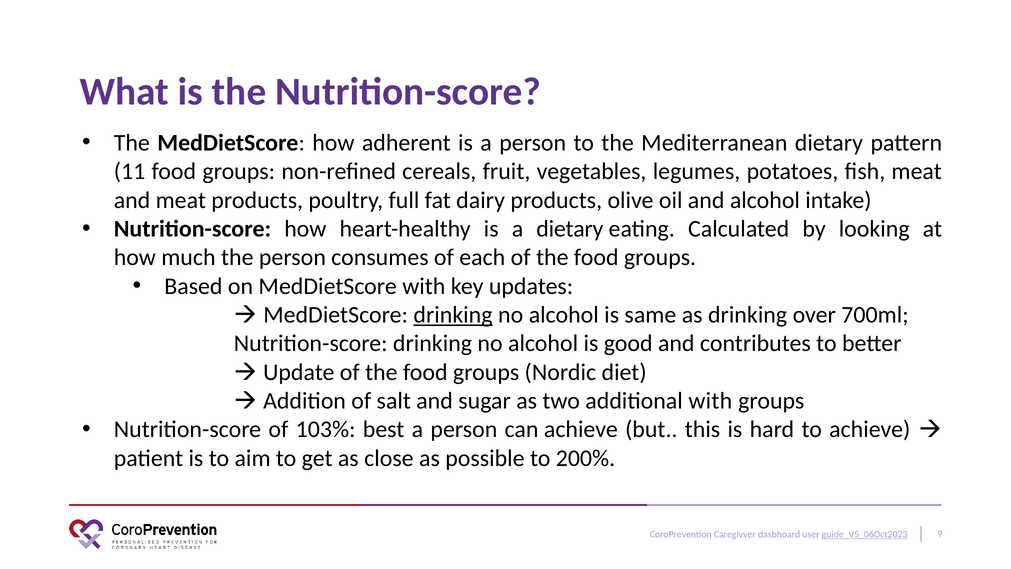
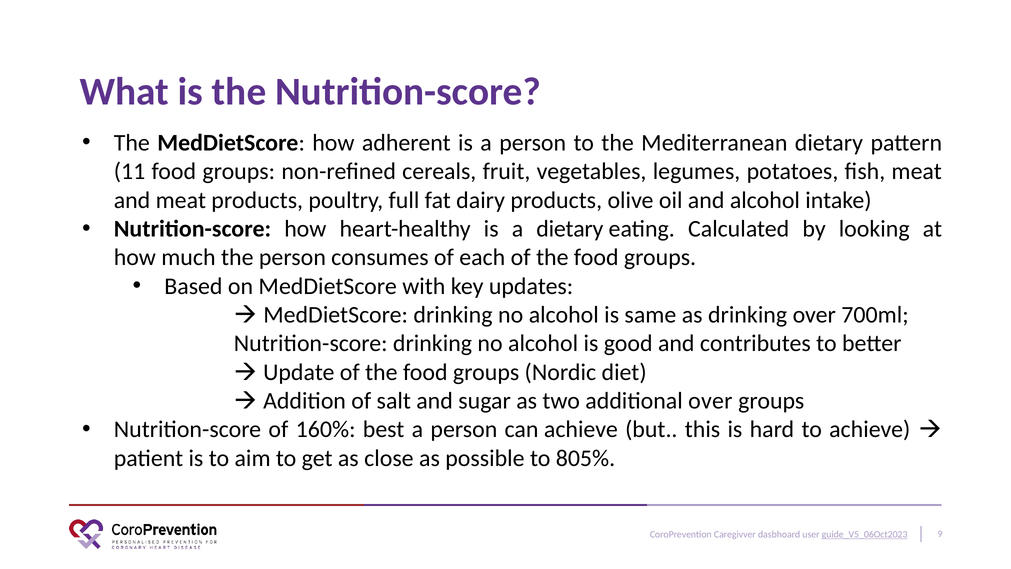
drinking at (453, 315) underline: present -> none
additional with: with -> over
103%: 103% -> 160%
200%: 200% -> 805%
